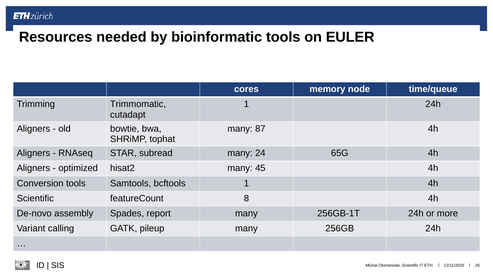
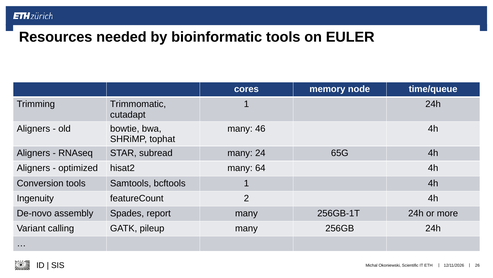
87: 87 -> 46
45: 45 -> 64
Scientific at (35, 198): Scientific -> Ingenuity
8: 8 -> 2
